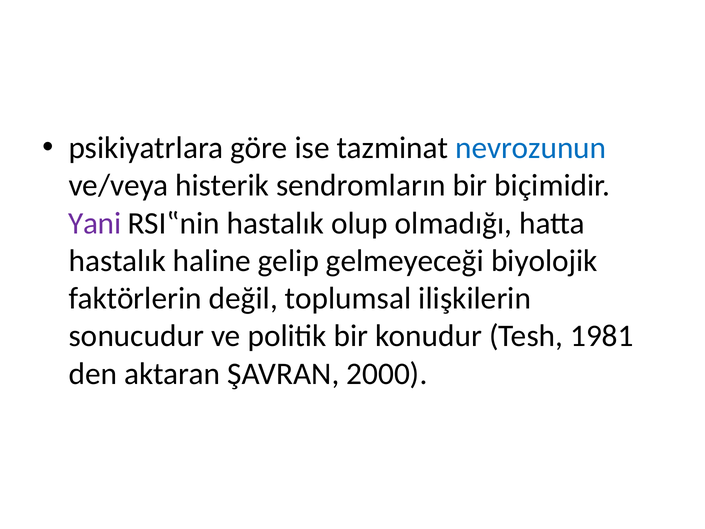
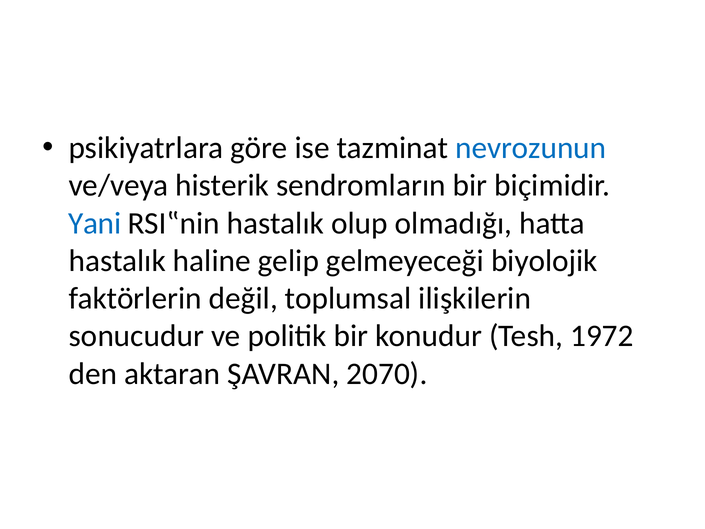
Yani colour: purple -> blue
1981: 1981 -> 1972
2000: 2000 -> 2070
